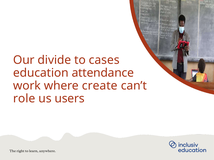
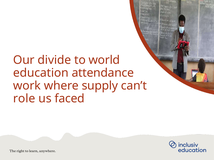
cases: cases -> world
create: create -> supply
users: users -> faced
